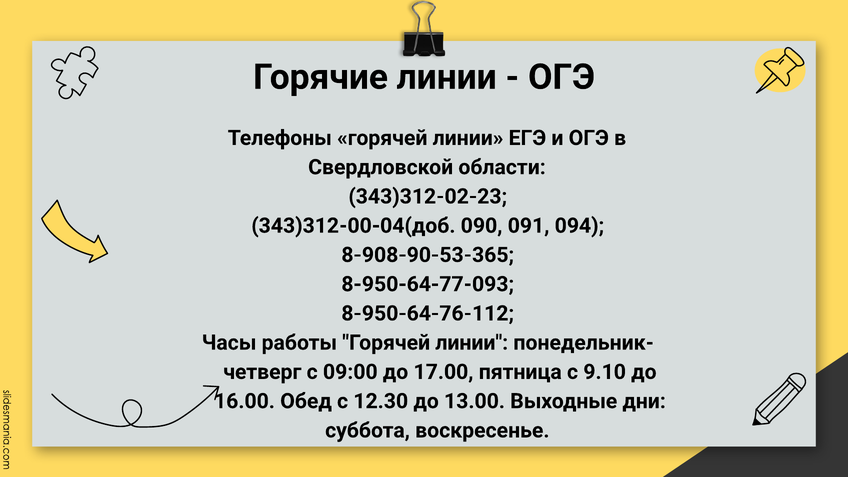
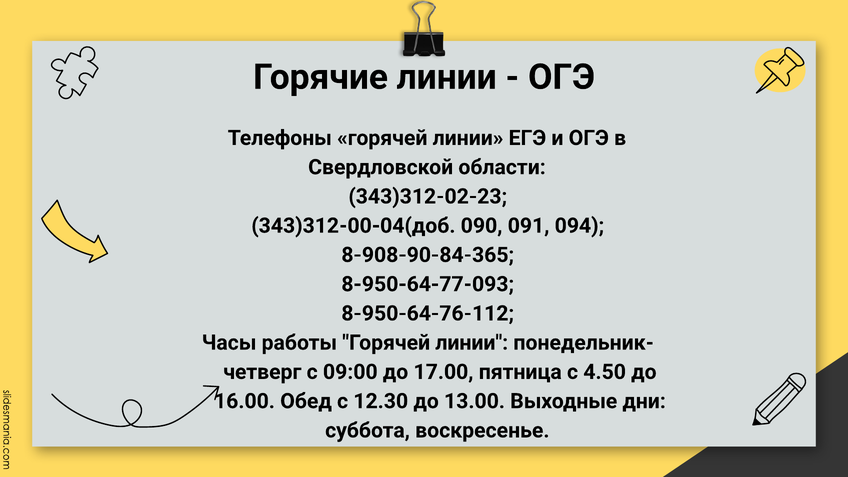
8-908-90-53-365: 8-908-90-53-365 -> 8-908-90-84-365
9.10: 9.10 -> 4.50
